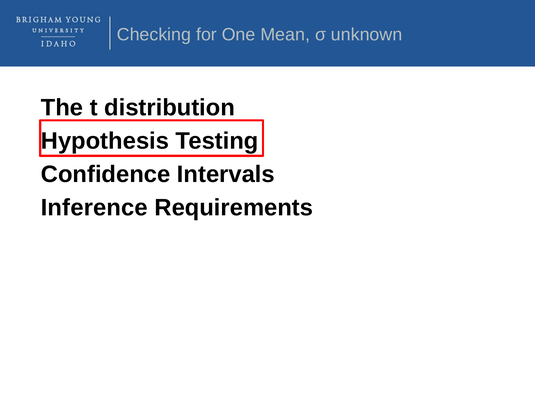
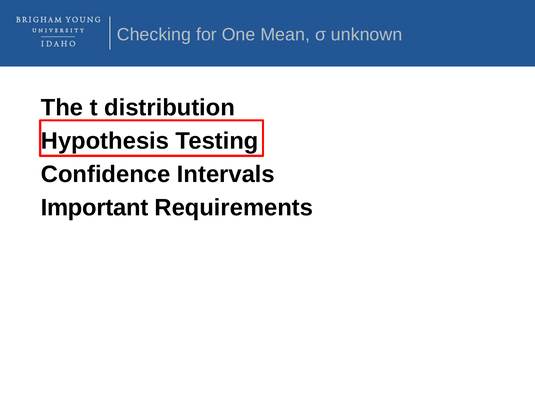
Inference: Inference -> Important
